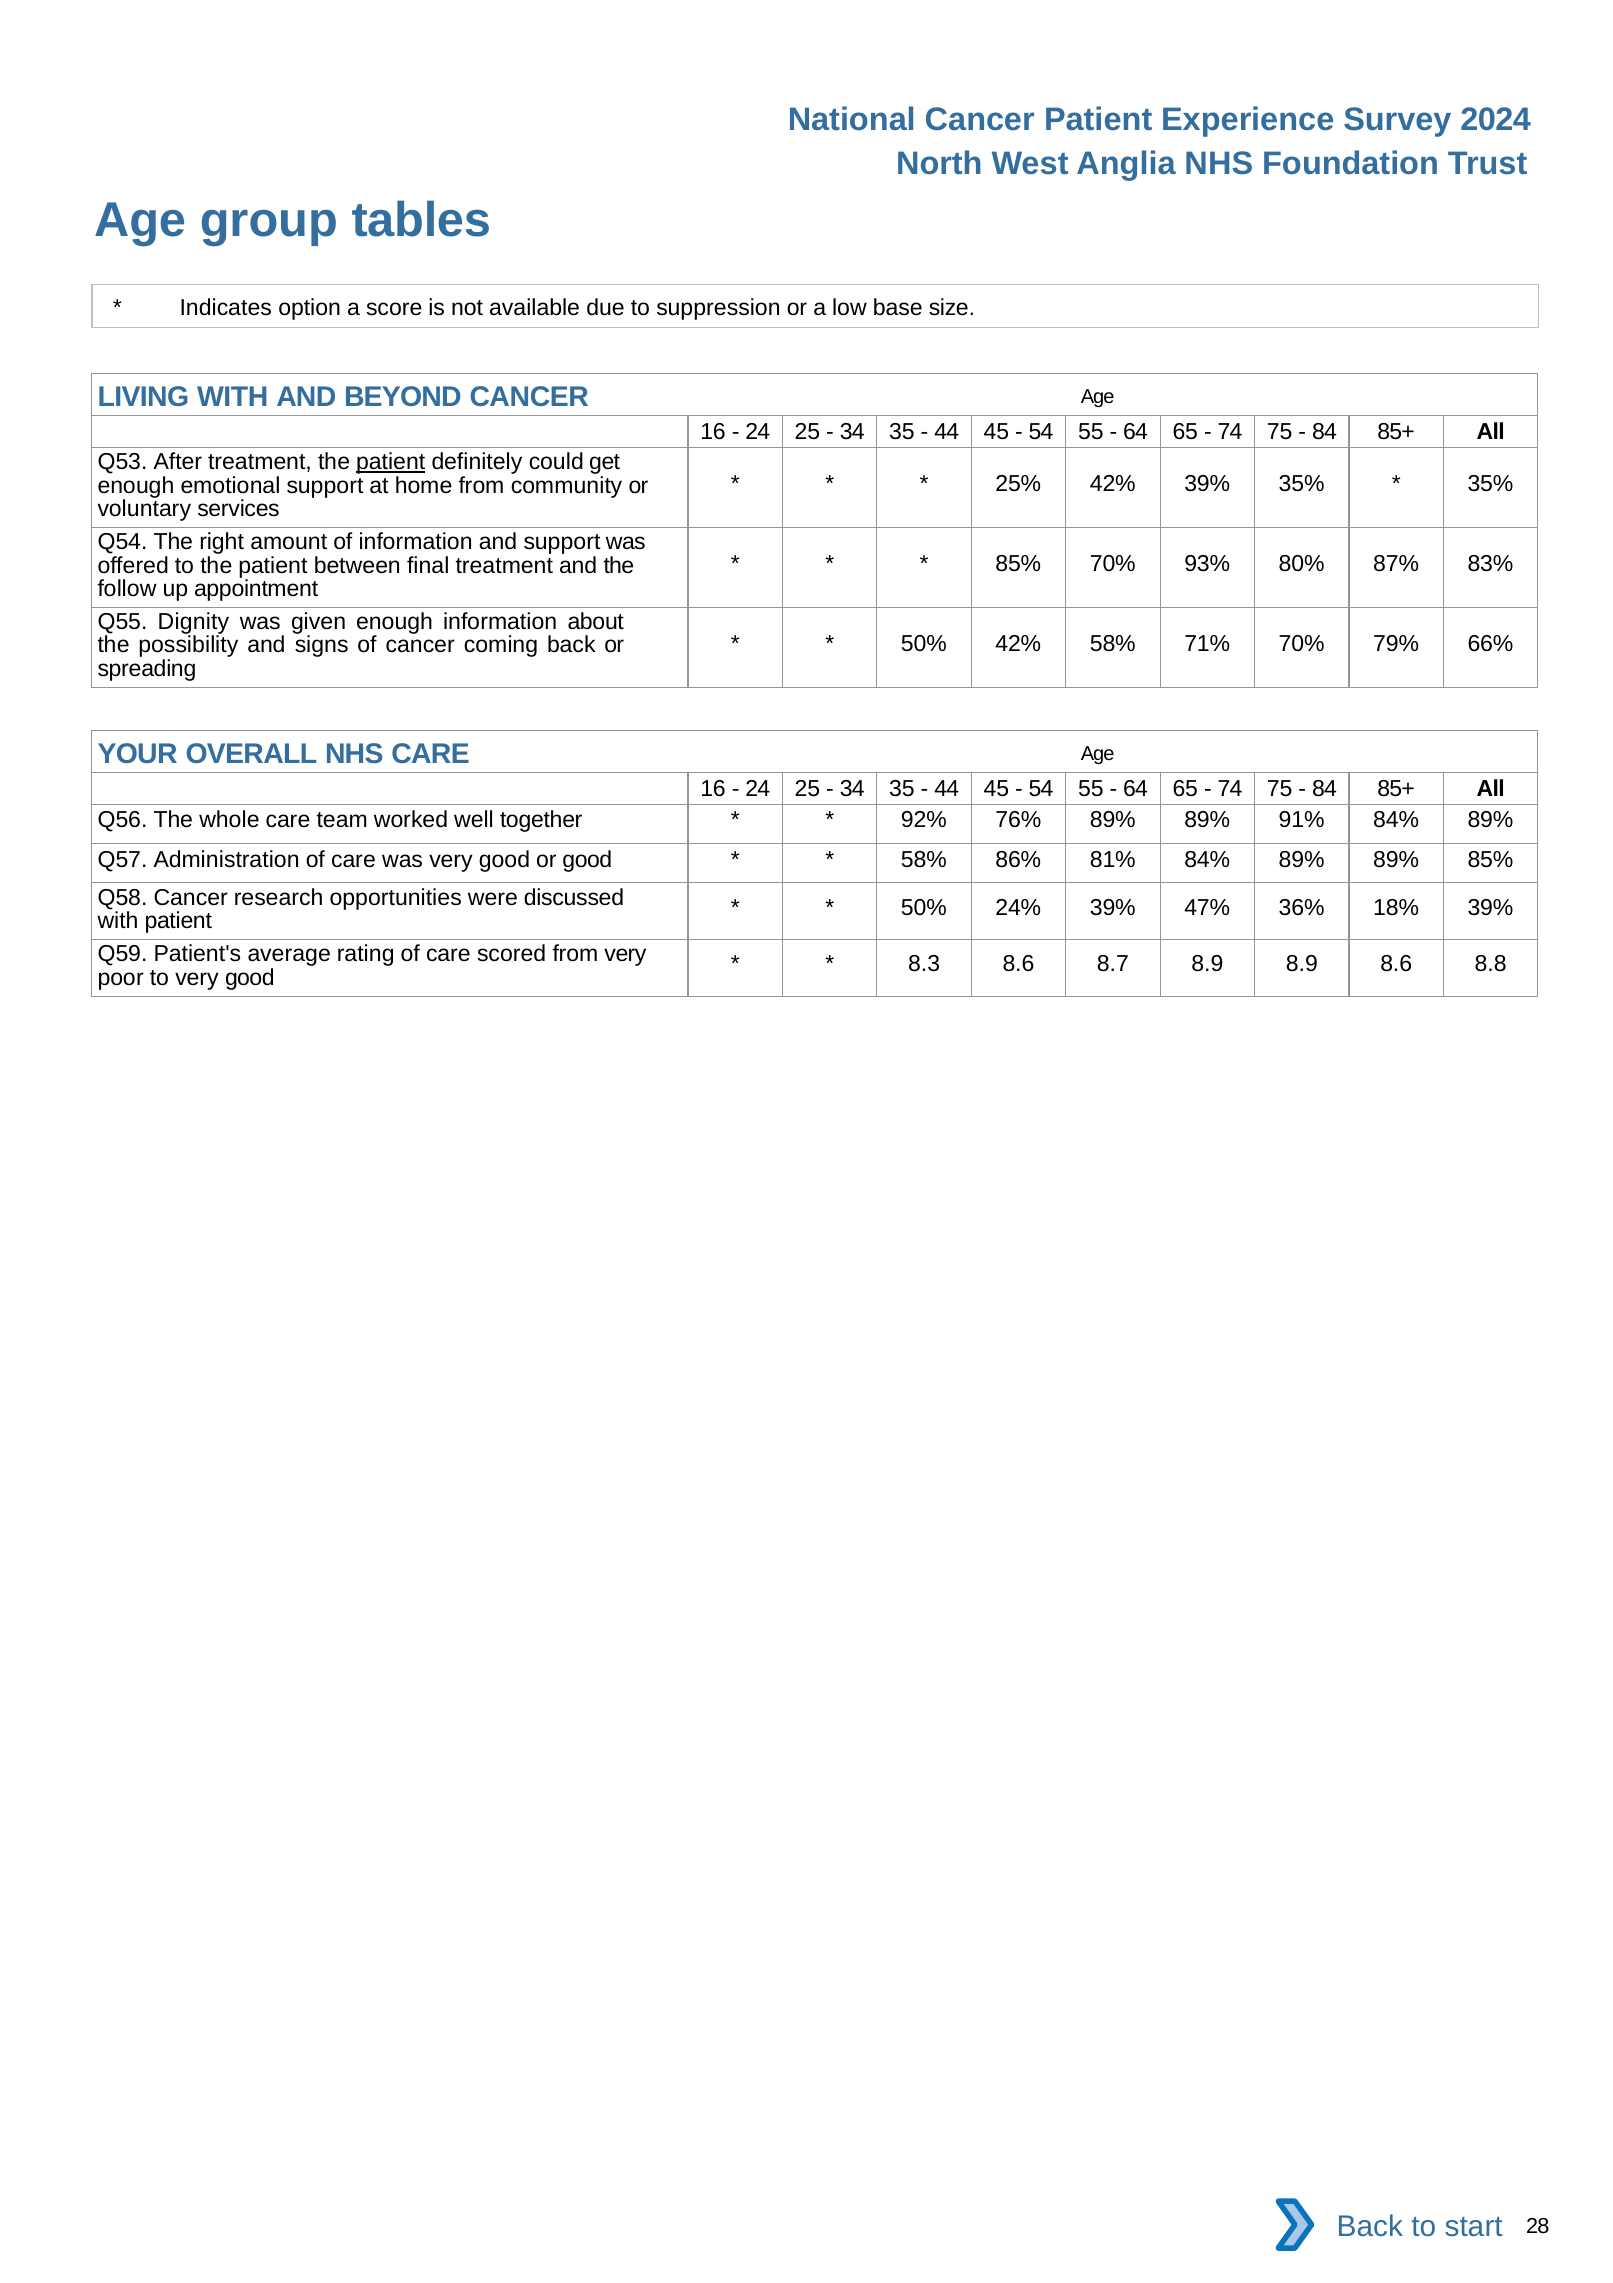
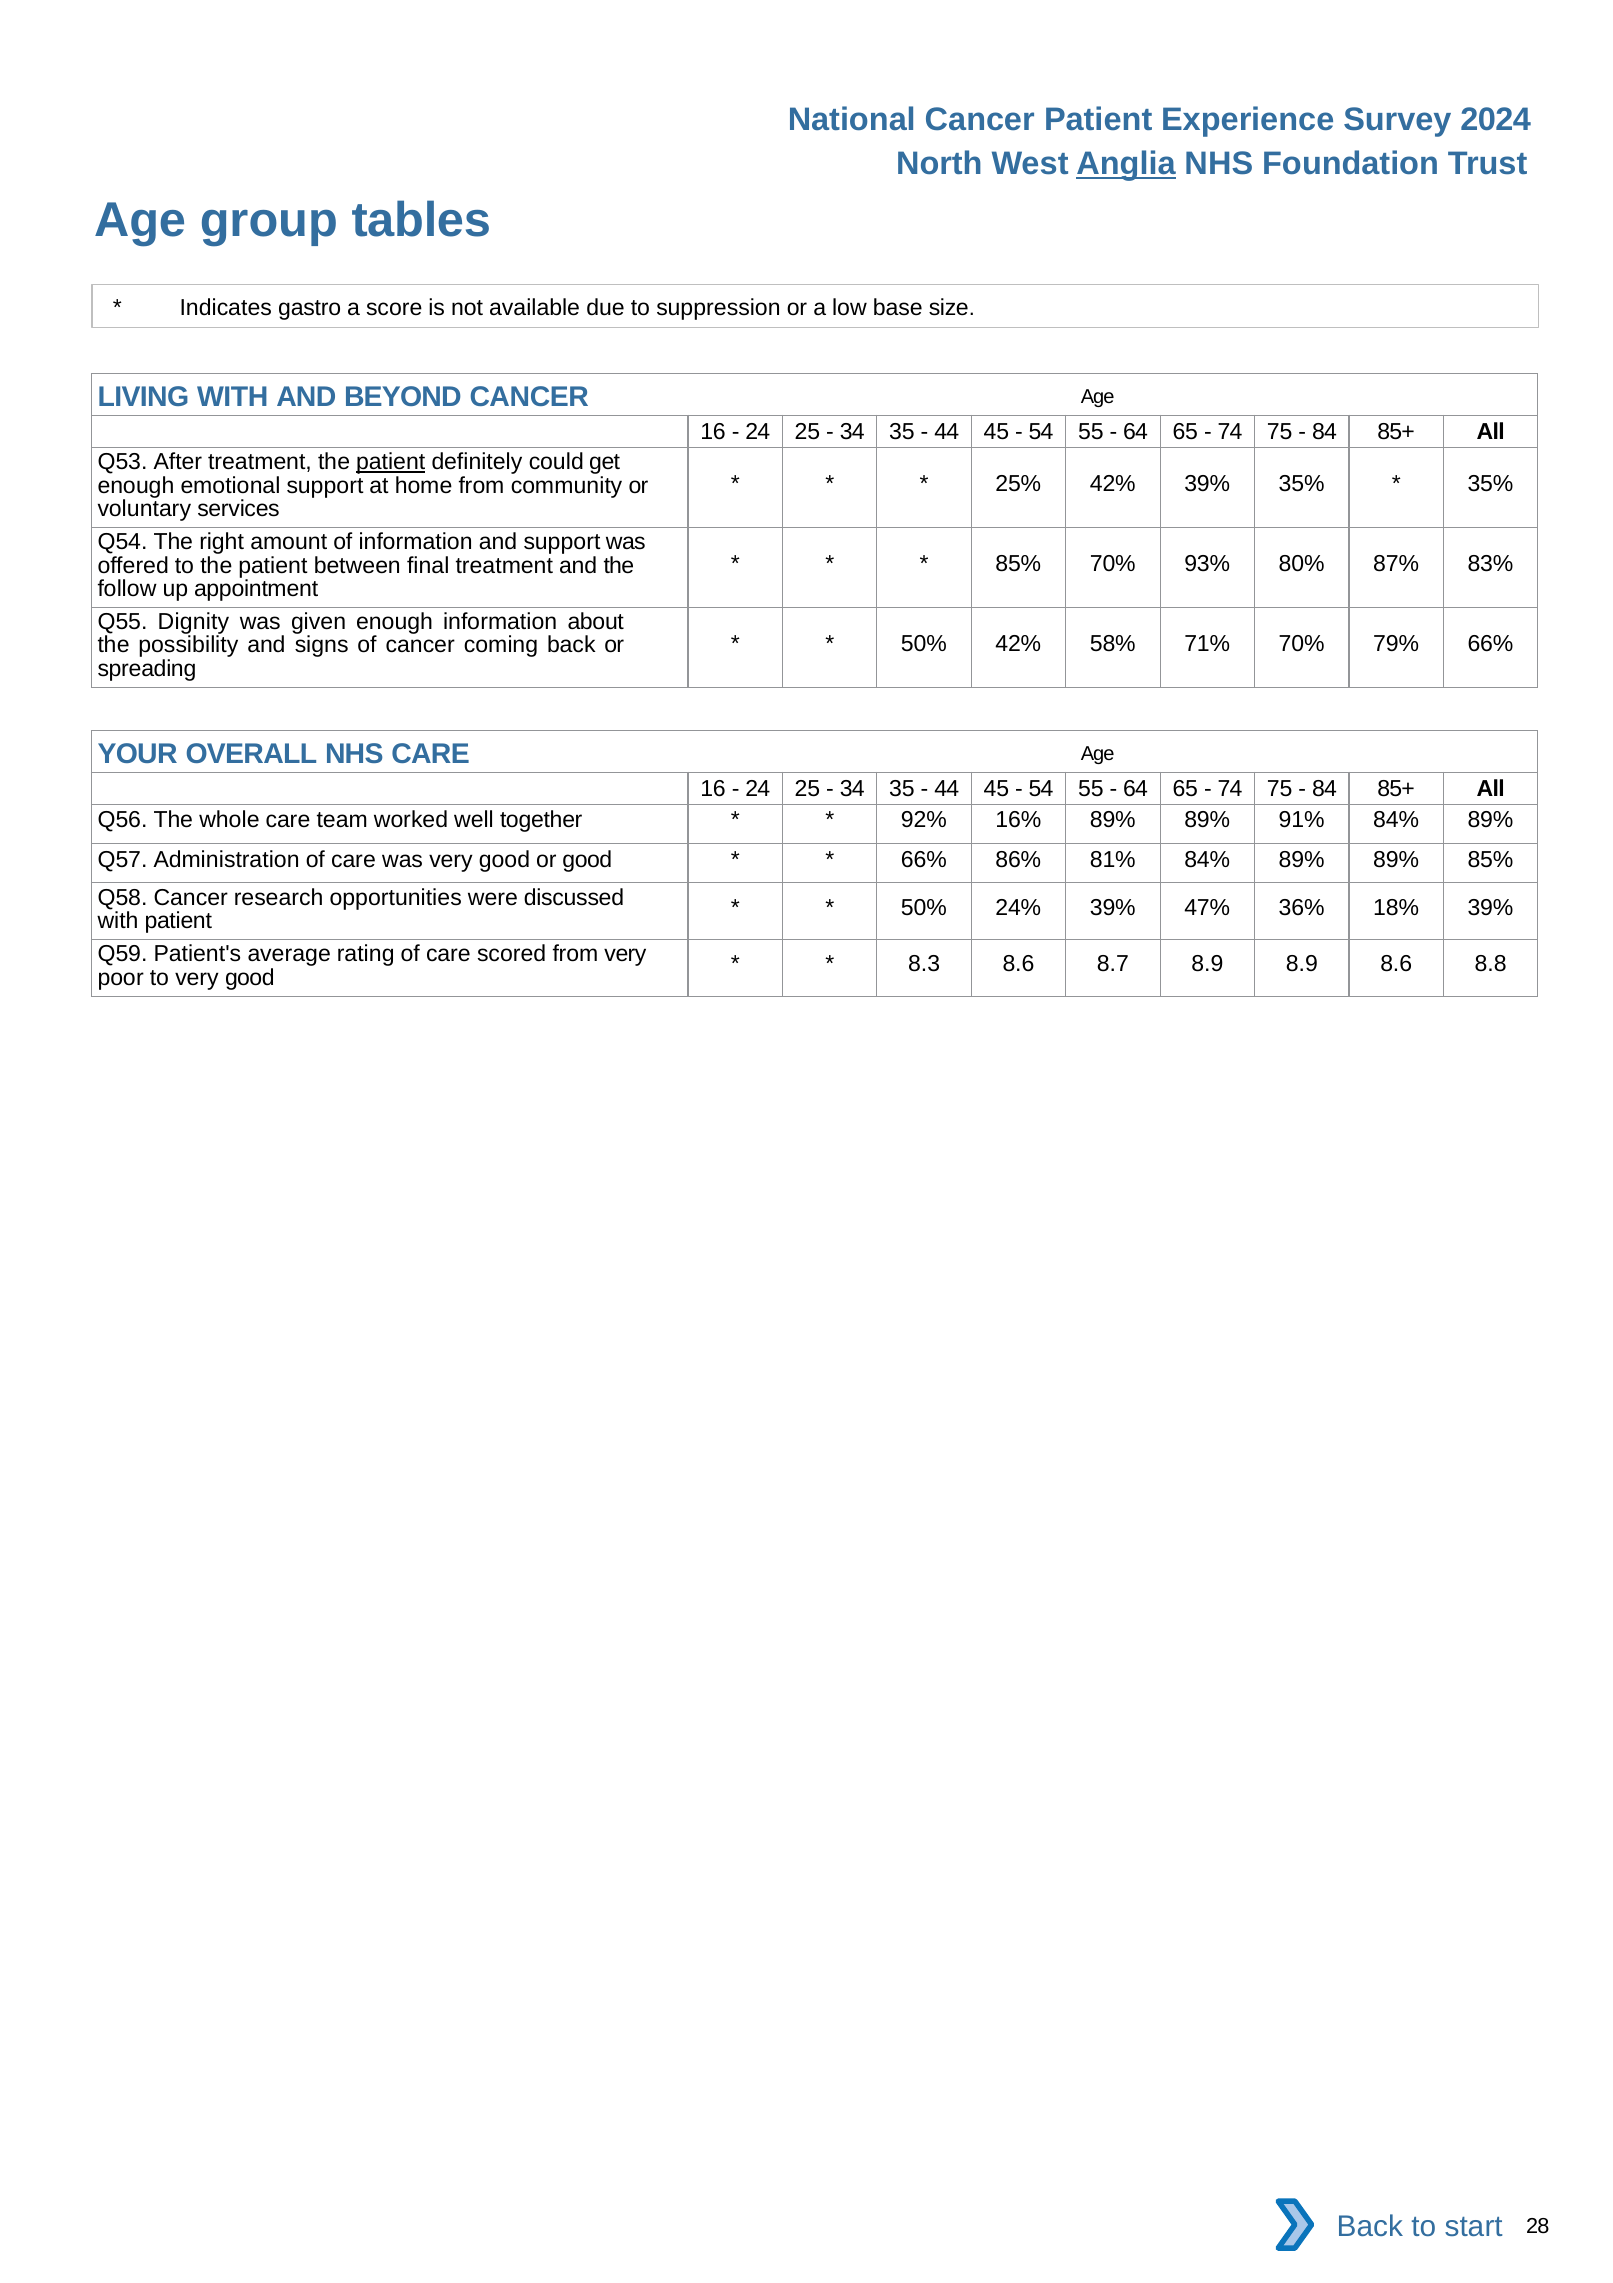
Anglia underline: none -> present
option: option -> gastro
76%: 76% -> 16%
58% at (924, 859): 58% -> 66%
